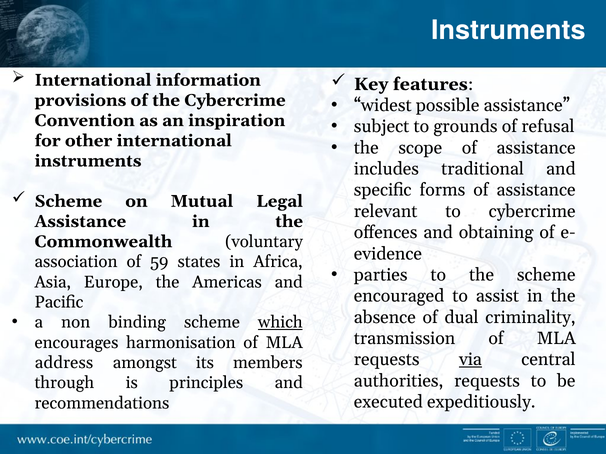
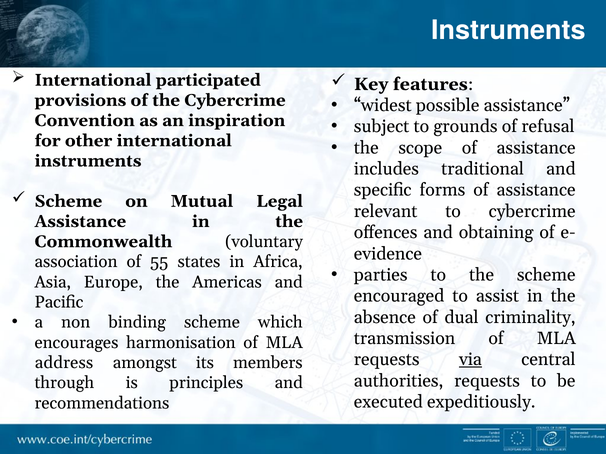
information: information -> participated
59: 59 -> 55
which underline: present -> none
